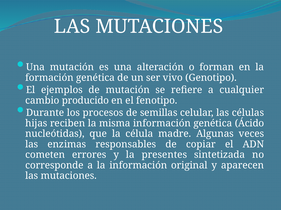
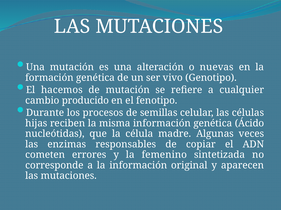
forman: forman -> nuevas
ejemplos: ejemplos -> hacemos
presentes: presentes -> femenino
